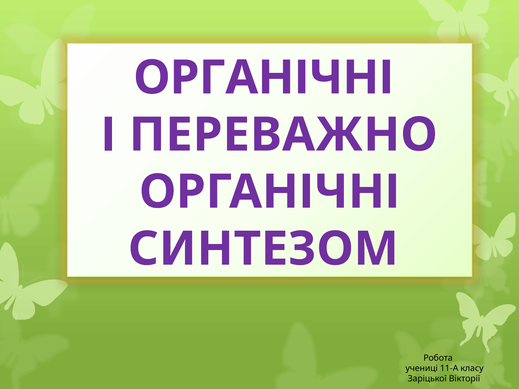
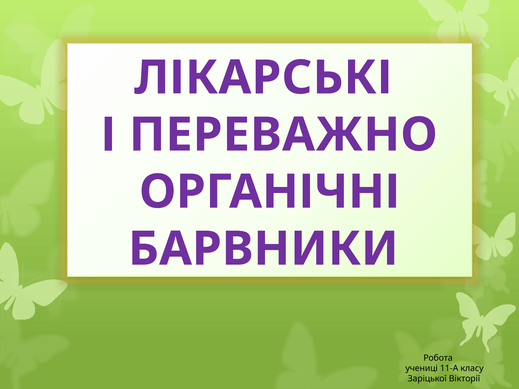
ОРГАНІЧНІ at (264, 78): ОРГАНІЧНІ -> ЛІКАРСЬКІ
СИНТЕЗОМ: СИНТЕЗОМ -> БАРВНИКИ
